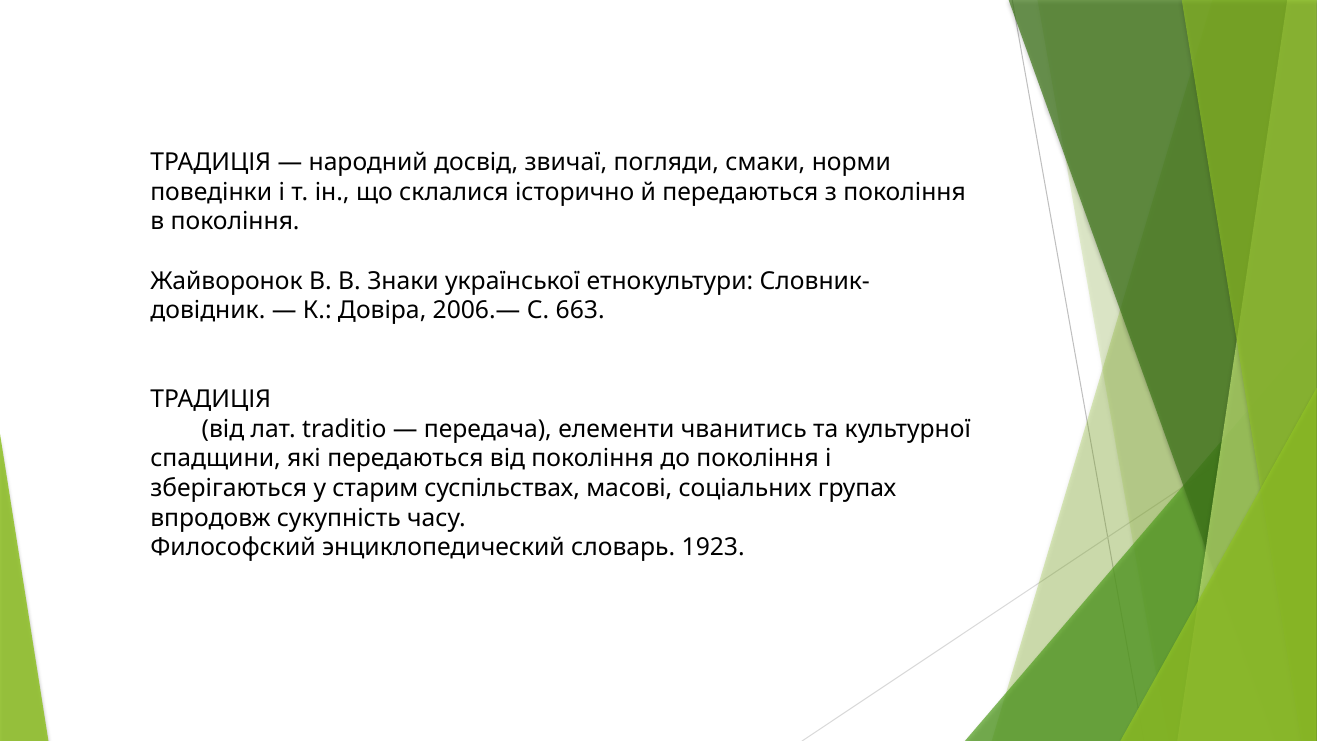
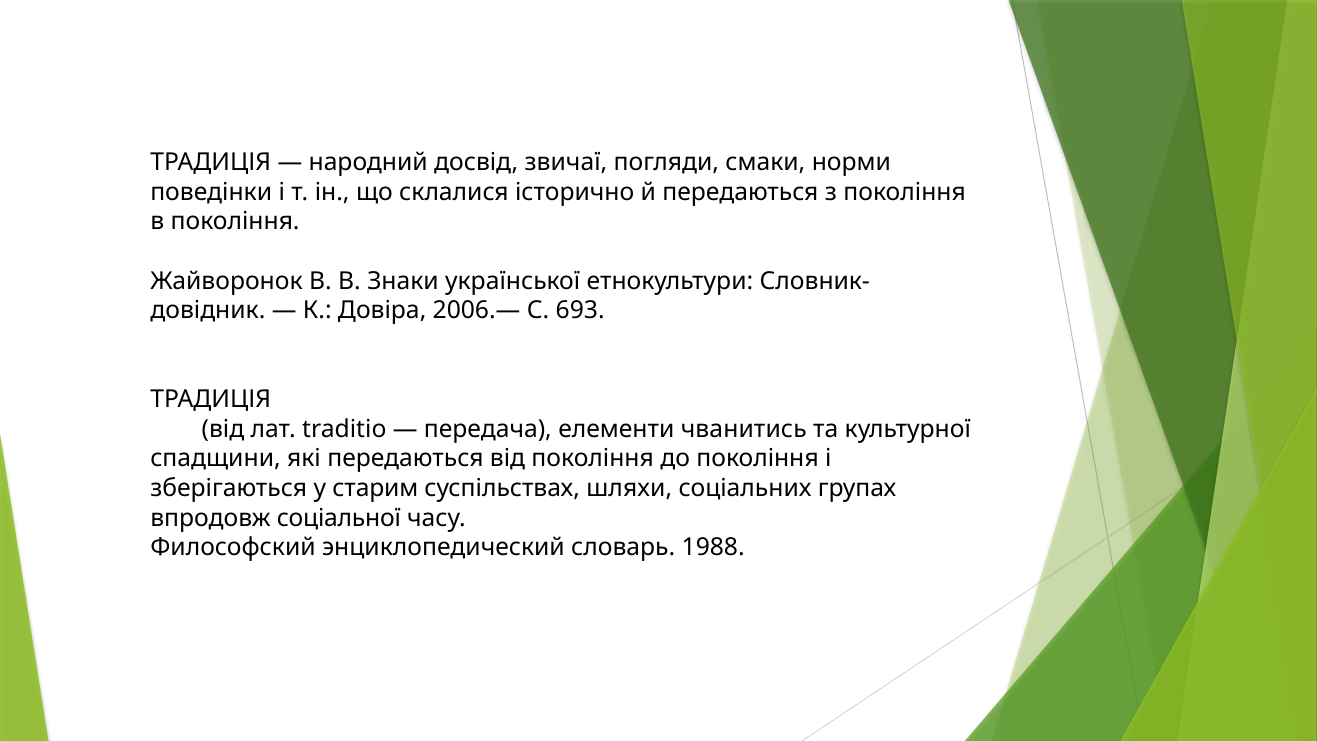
663: 663 -> 693
масові: масові -> шляхи
сукупність: сукупність -> соціальної
1923: 1923 -> 1988
